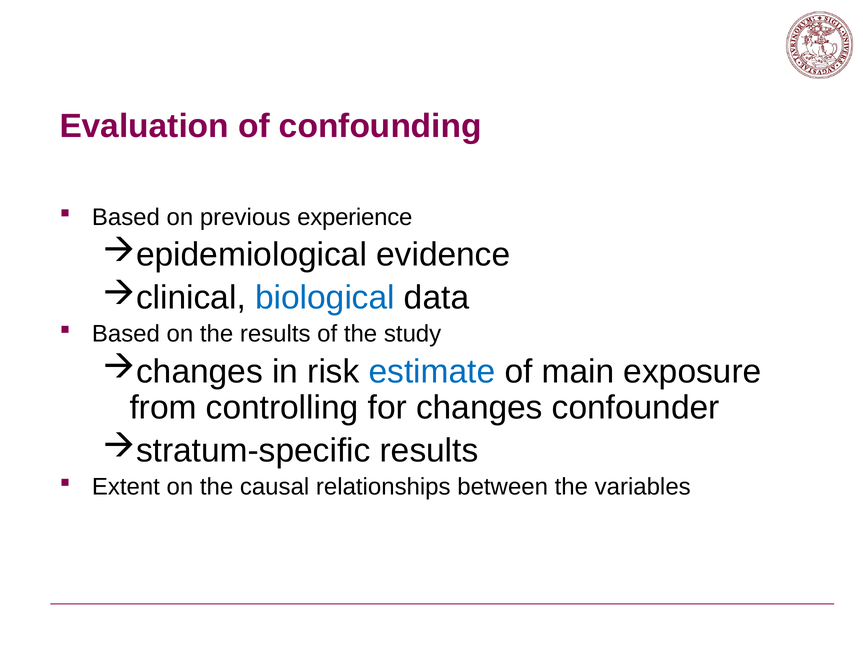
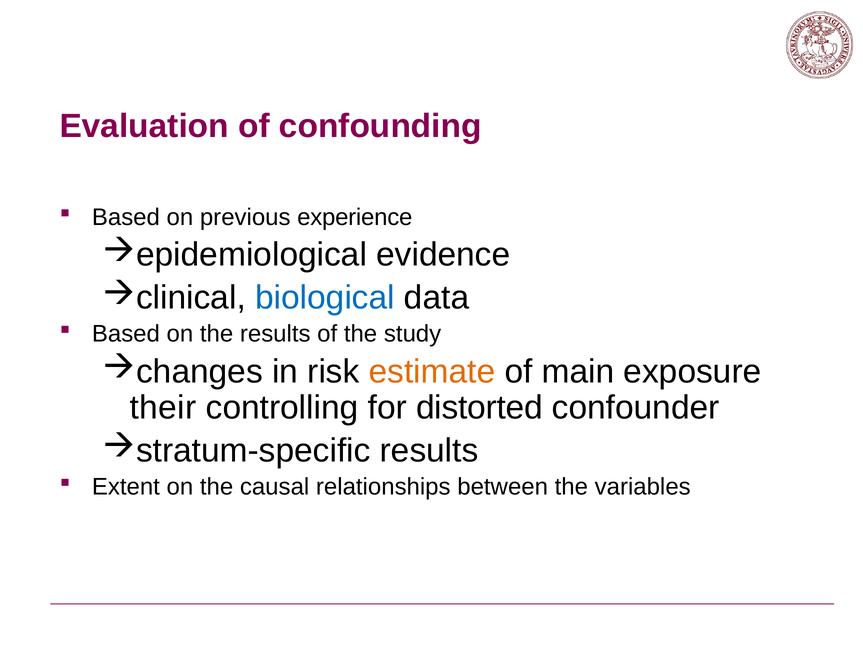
estimate colour: blue -> orange
from: from -> their
changes: changes -> distorted
